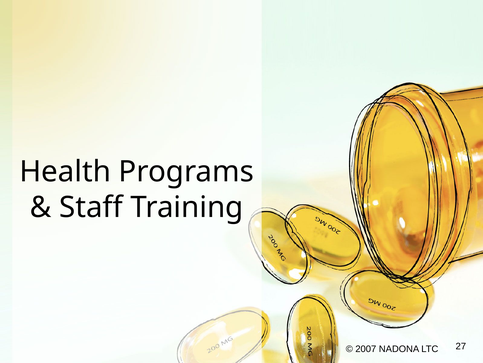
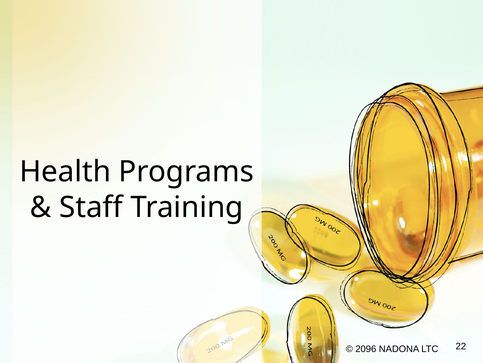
2007: 2007 -> 2096
27: 27 -> 22
